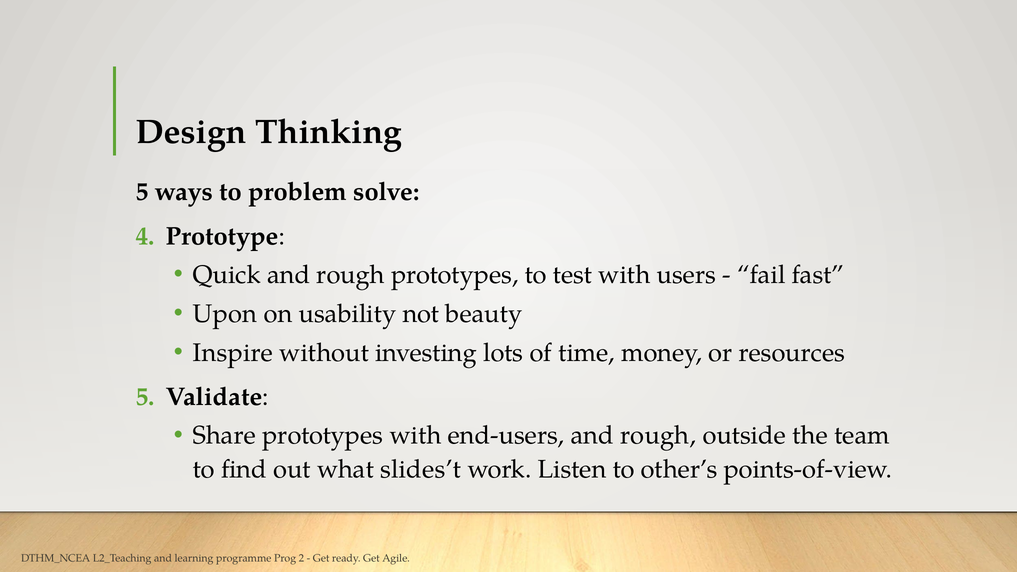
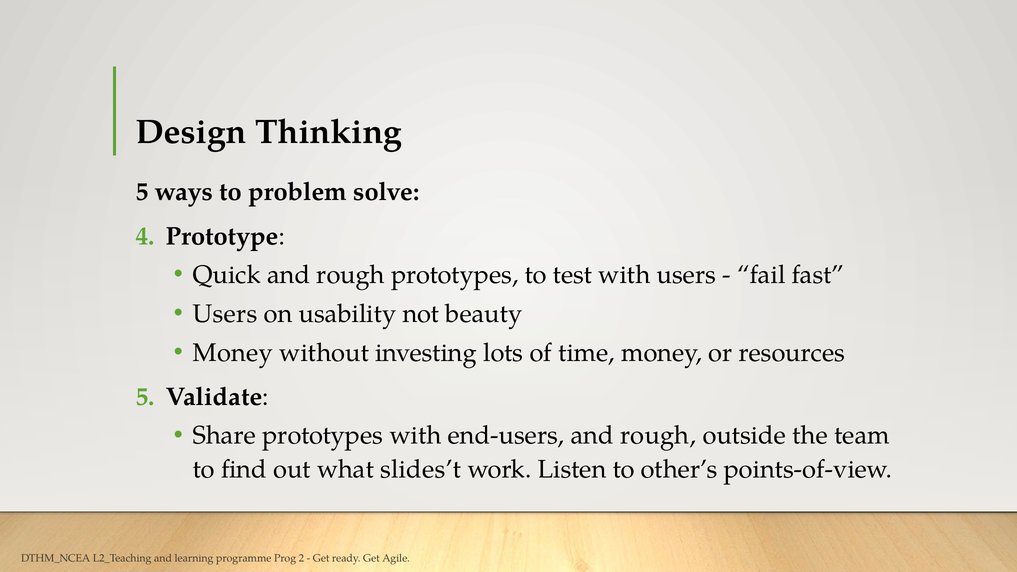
Upon at (225, 314): Upon -> Users
Inspire at (233, 353): Inspire -> Money
